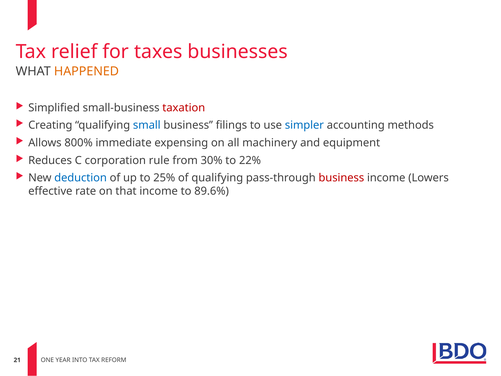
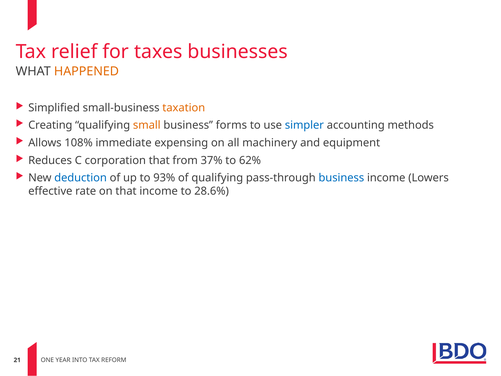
taxation colour: red -> orange
small colour: blue -> orange
filings: filings -> forms
800%: 800% -> 108%
corporation rule: rule -> that
30%: 30% -> 37%
22%: 22% -> 62%
25%: 25% -> 93%
business at (341, 178) colour: red -> blue
89.6%: 89.6% -> 28.6%
